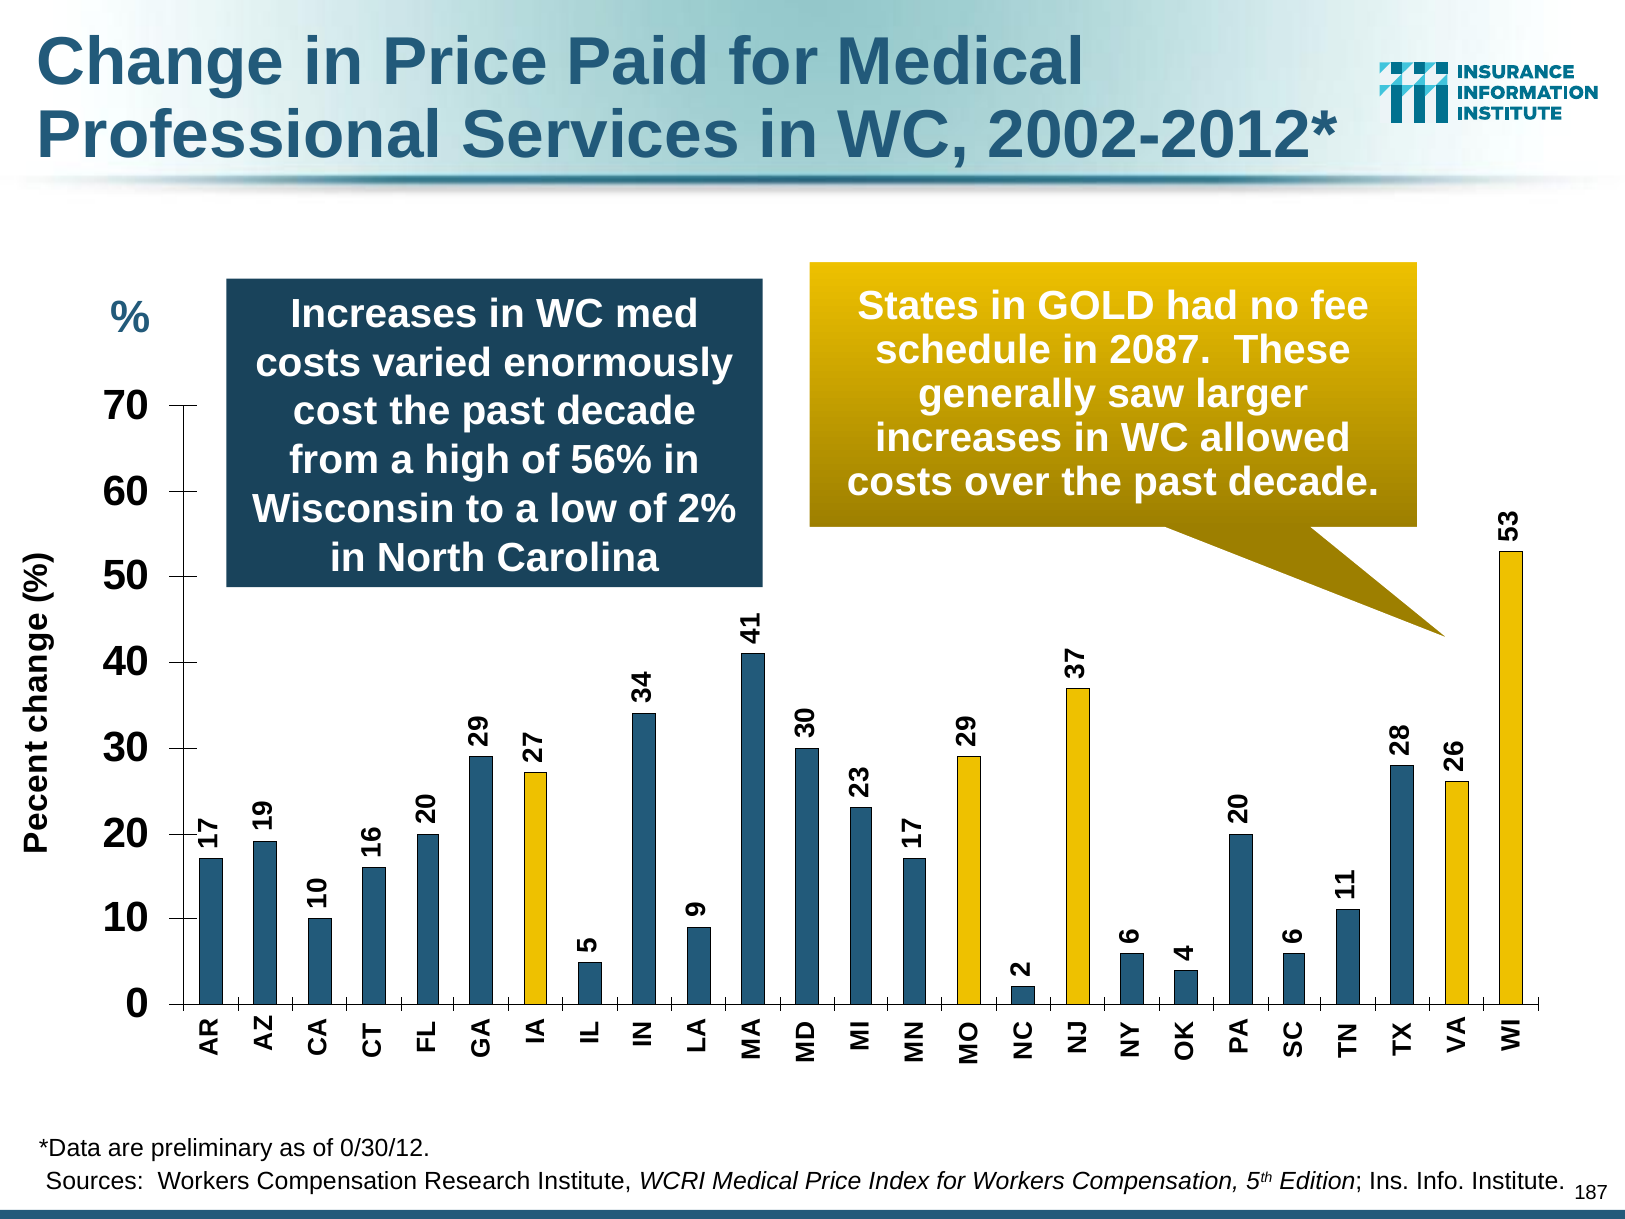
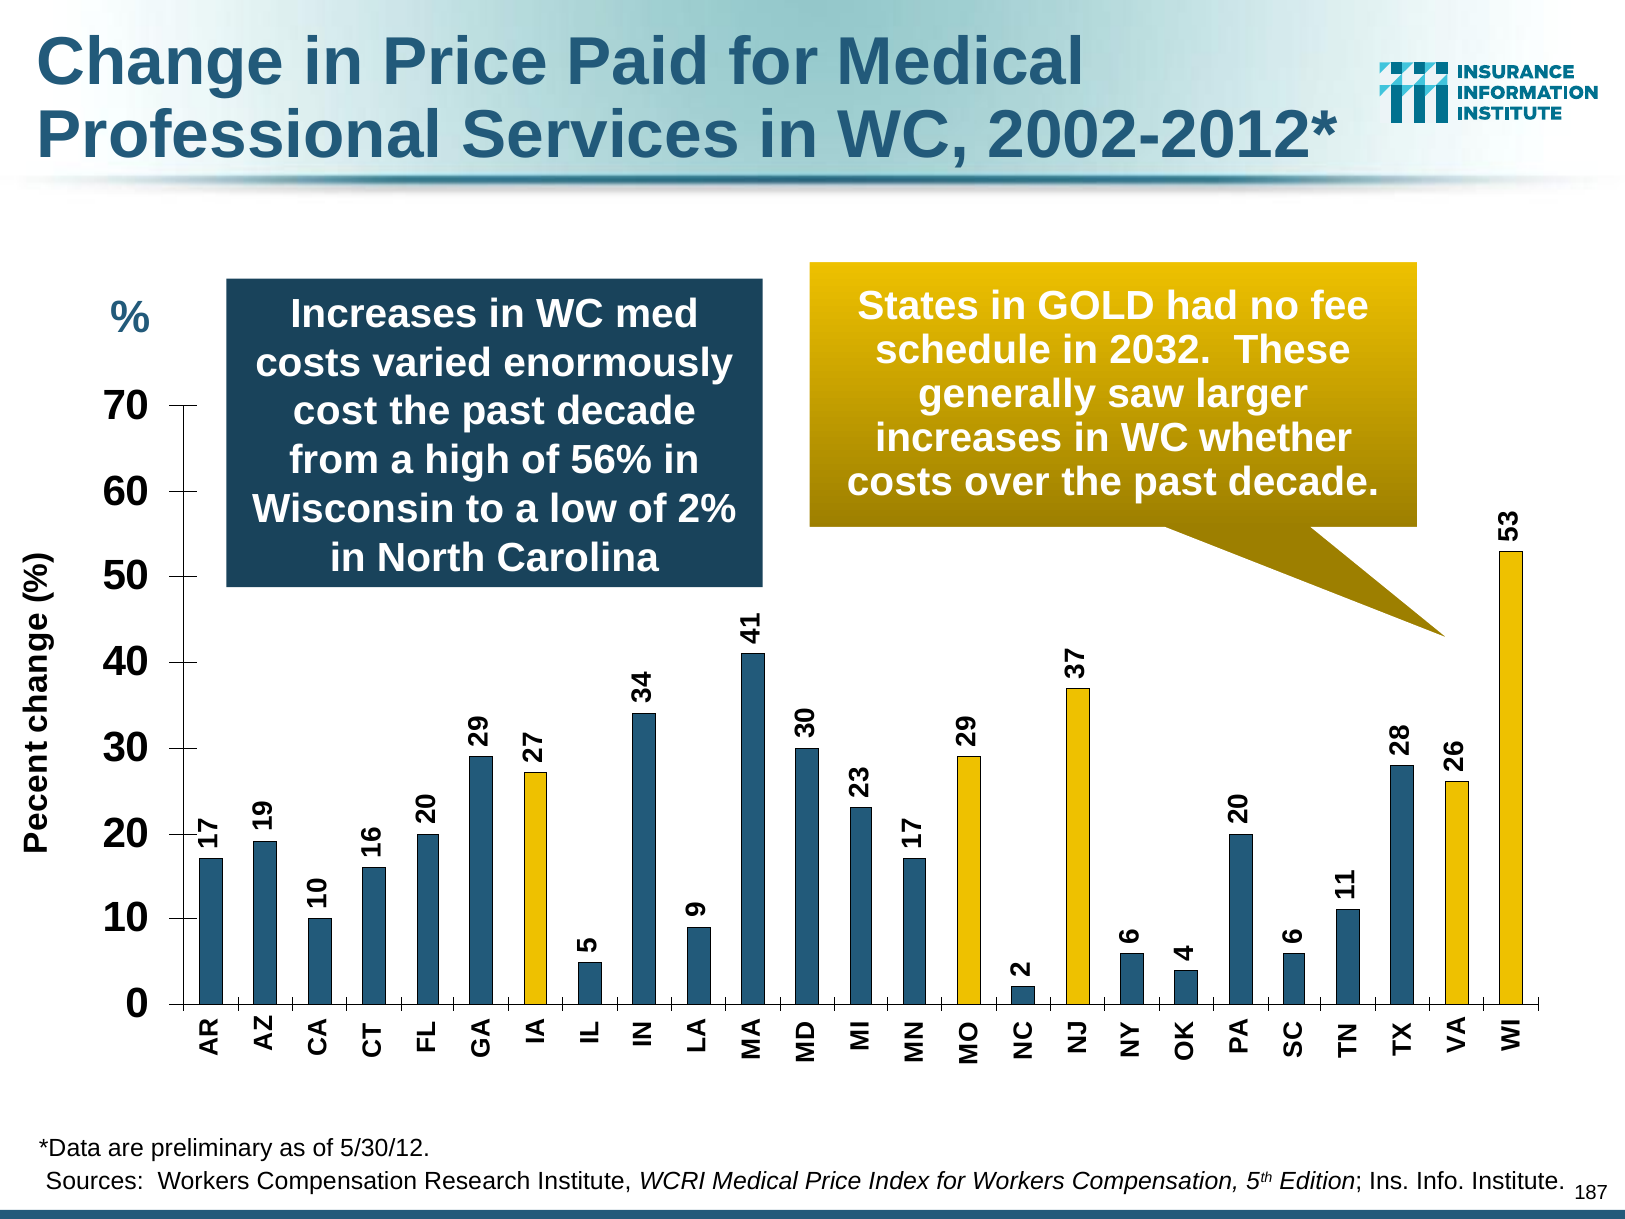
2087: 2087 -> 2032
allowed: allowed -> whether
0/30/12: 0/30/12 -> 5/30/12
